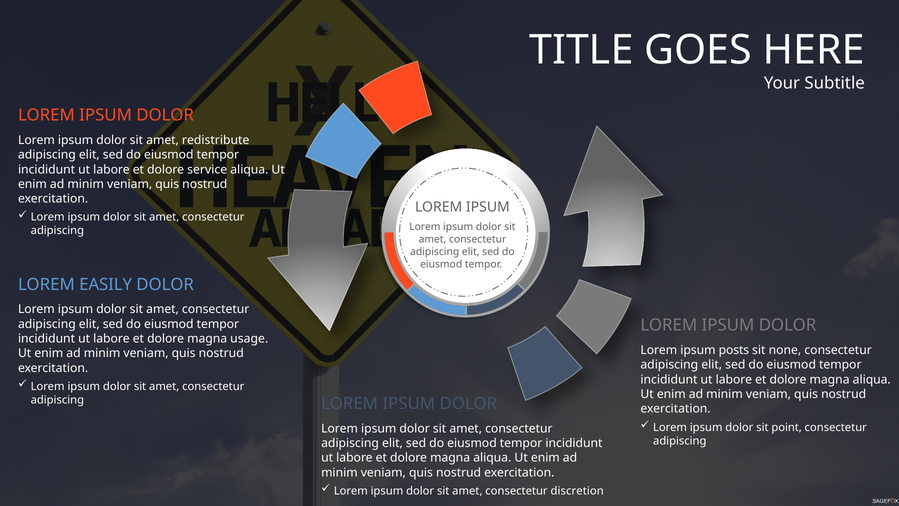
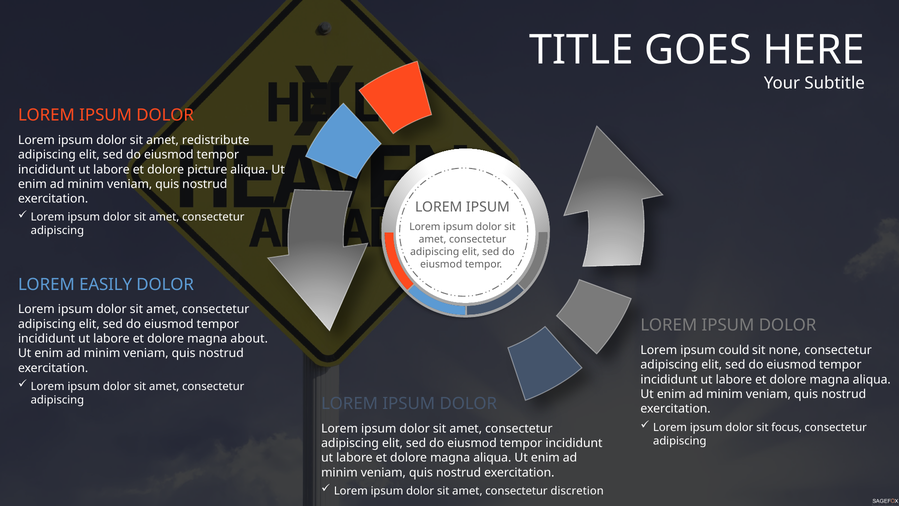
service: service -> picture
usage: usage -> about
posts: posts -> could
point: point -> focus
